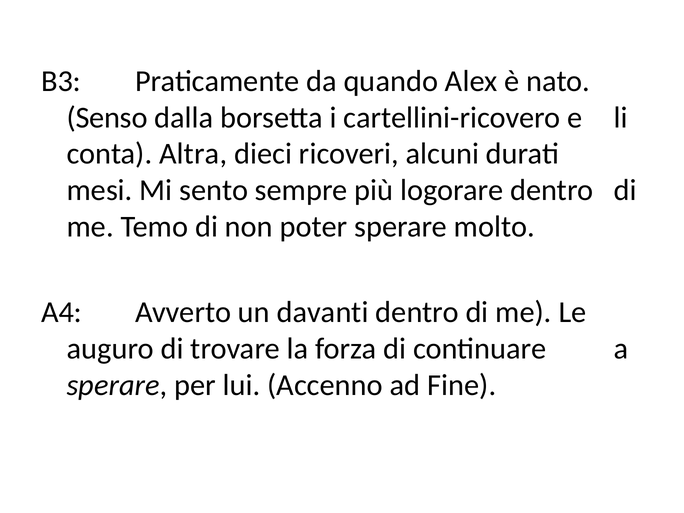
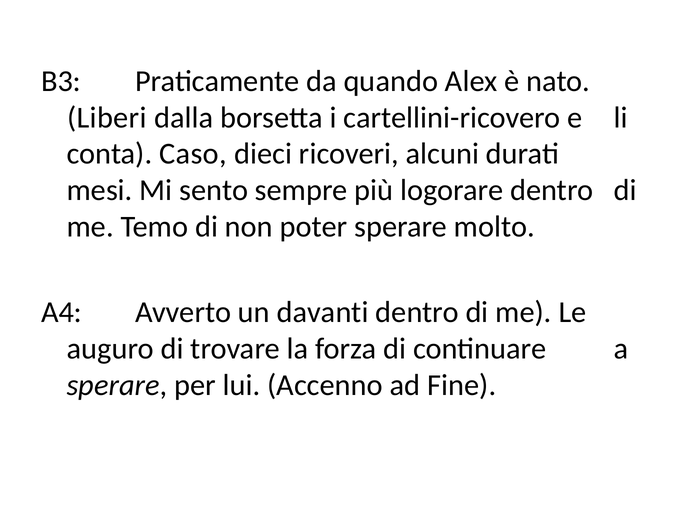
Senso: Senso -> Liberi
Altra: Altra -> Caso
